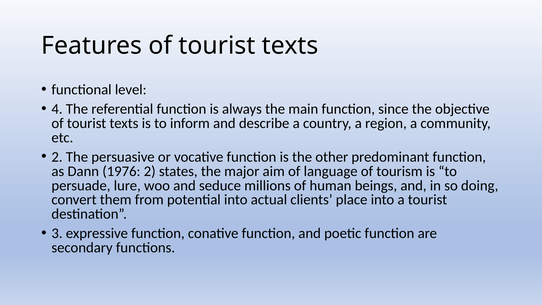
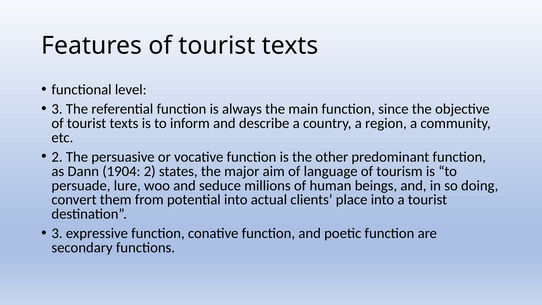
4 at (57, 109): 4 -> 3
1976: 1976 -> 1904
